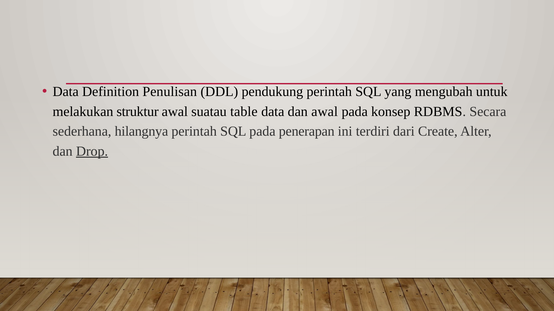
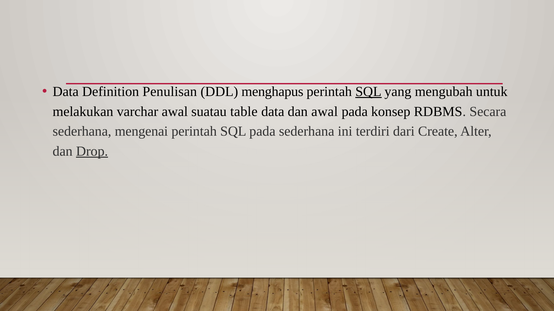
pendukung: pendukung -> menghapus
SQL at (368, 92) underline: none -> present
struktur: struktur -> varchar
hilangnya: hilangnya -> mengenai
pada penerapan: penerapan -> sederhana
